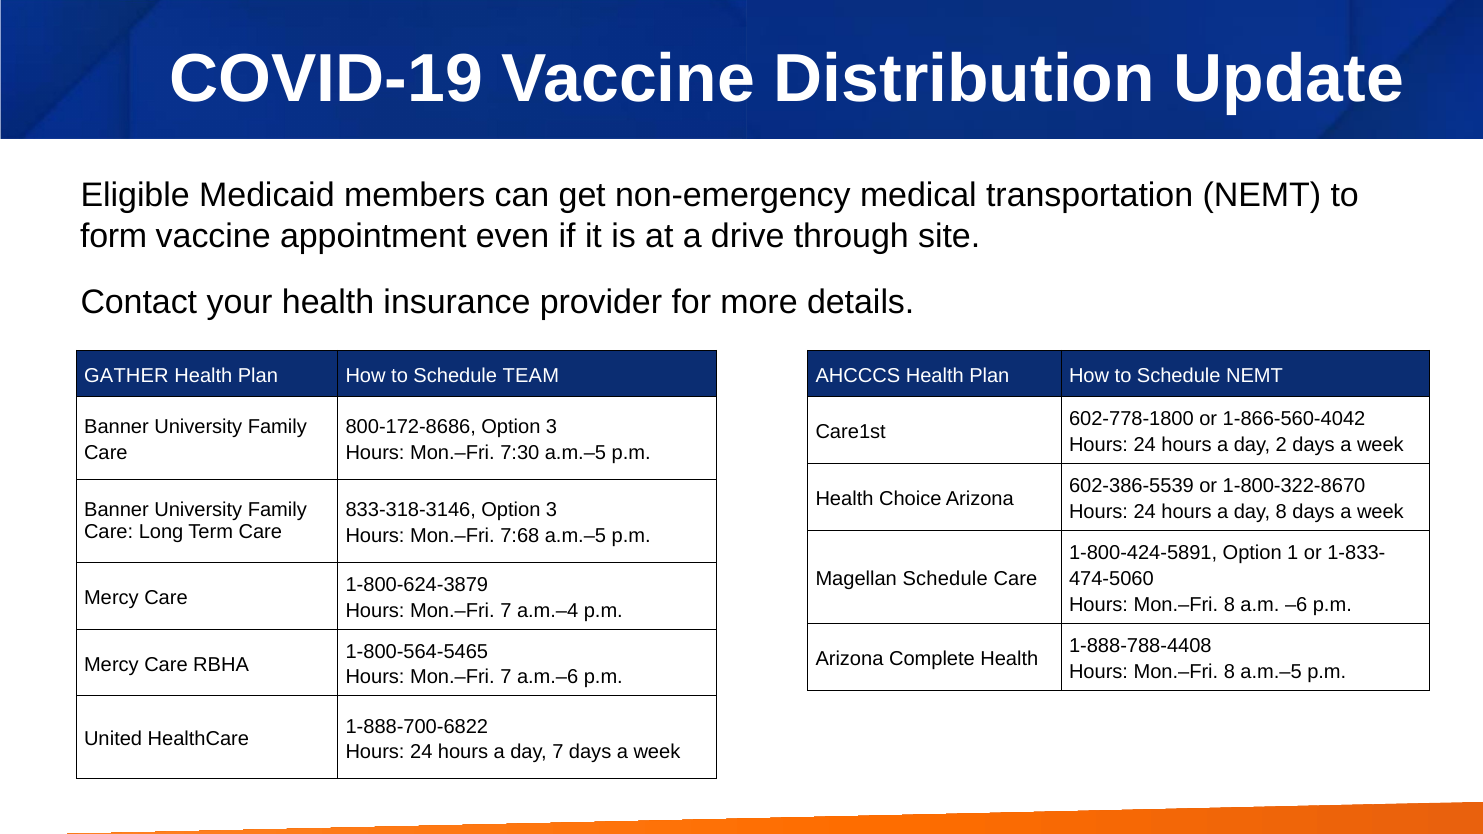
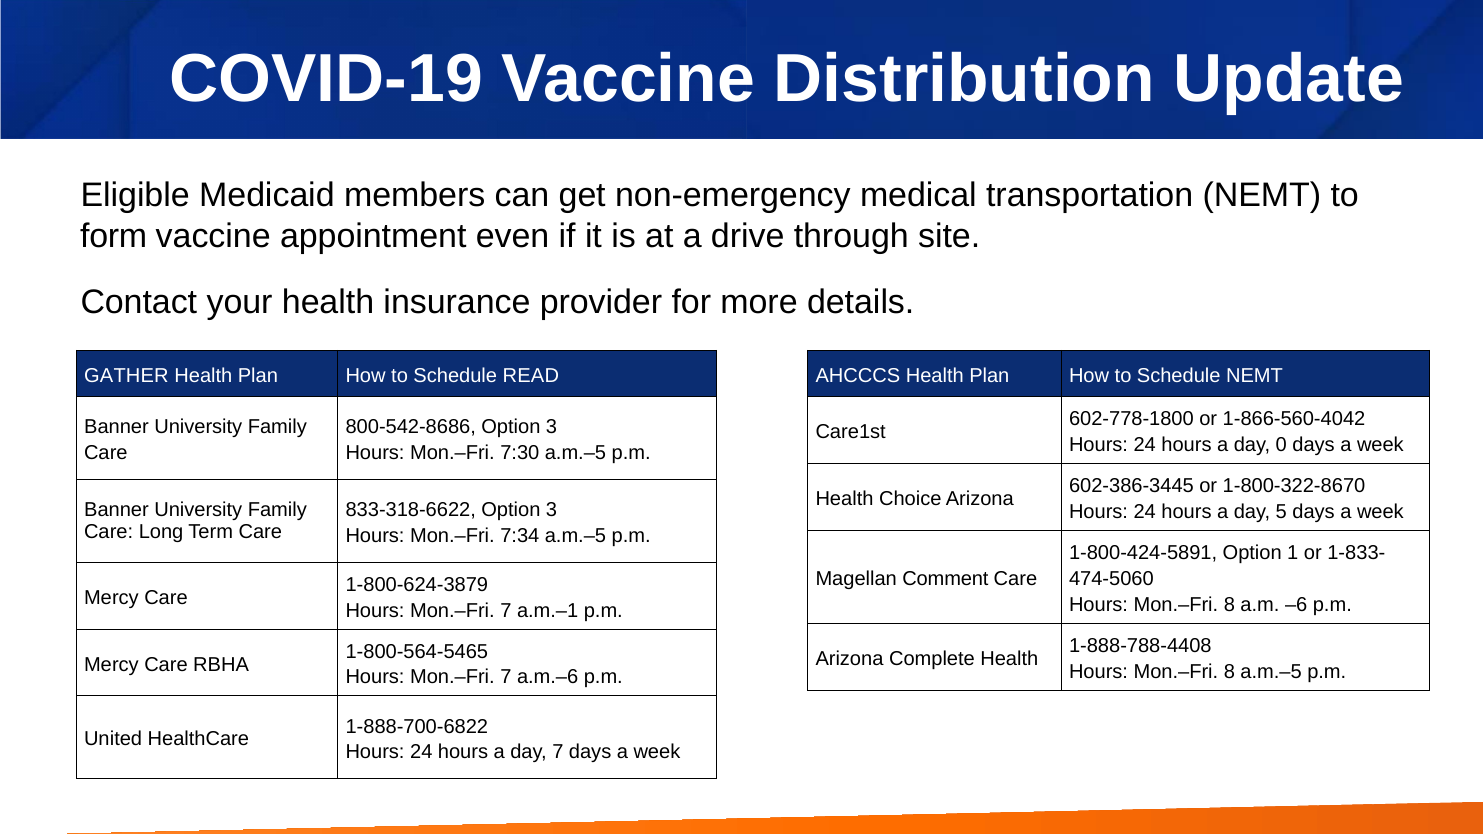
TEAM: TEAM -> READ
800-172-8686: 800-172-8686 -> 800-542-8686
2: 2 -> 0
602-386-5539: 602-386-5539 -> 602-386-3445
833-318-3146: 833-318-3146 -> 833-318-6622
day 8: 8 -> 5
7:68: 7:68 -> 7:34
Magellan Schedule: Schedule -> Comment
a.m.–4: a.m.–4 -> a.m.–1
